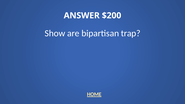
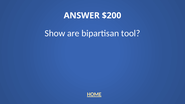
trap: trap -> tool
